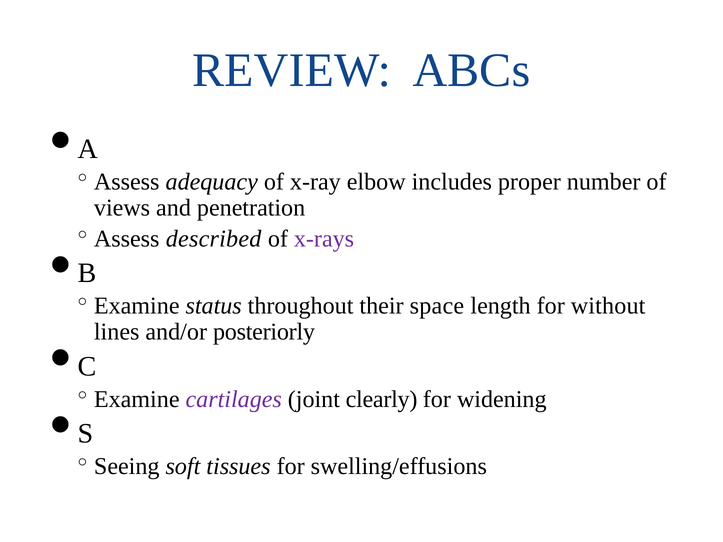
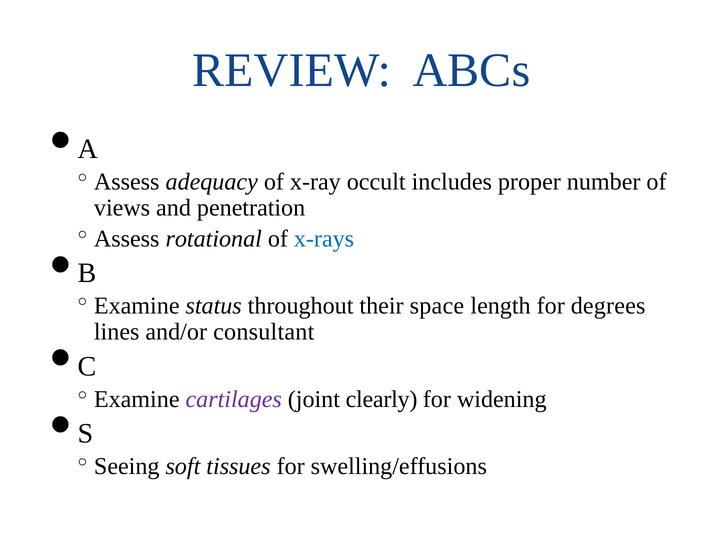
elbow: elbow -> occult
described: described -> rotational
x-rays colour: purple -> blue
without: without -> degrees
posteriorly: posteriorly -> consultant
